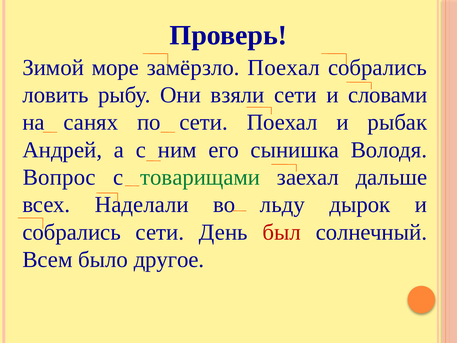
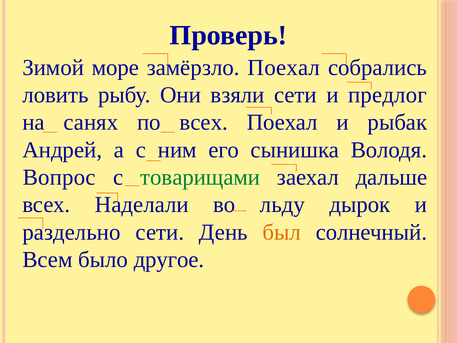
словами: словами -> предлог
по сети: сети -> всех
собрались at (72, 232): собрались -> раздельно
был colour: red -> orange
